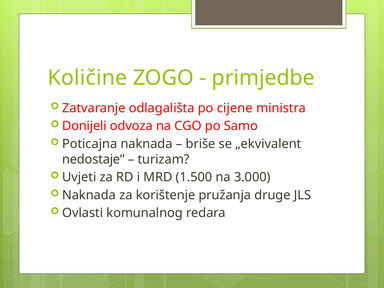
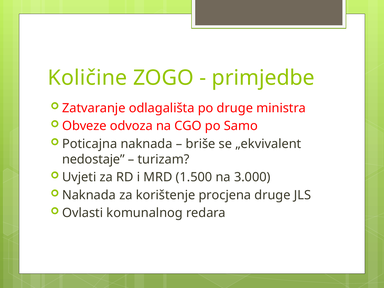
po cijene: cijene -> druge
Donijeli: Donijeli -> Obveze
pružanja: pružanja -> procjena
